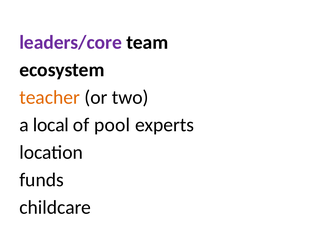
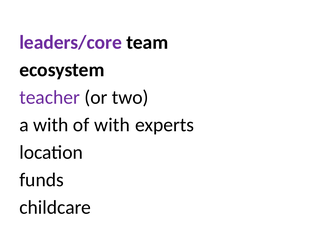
teacher colour: orange -> purple
a local: local -> with
of pool: pool -> with
